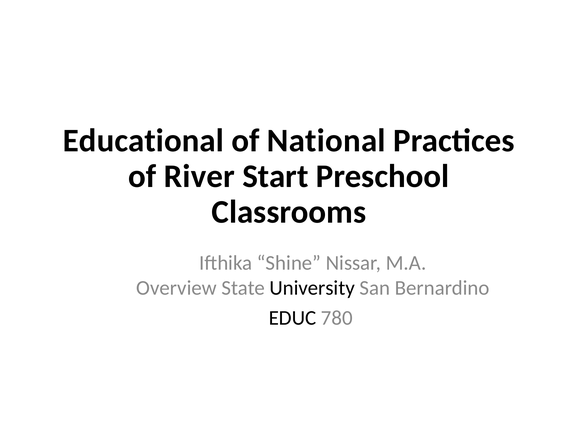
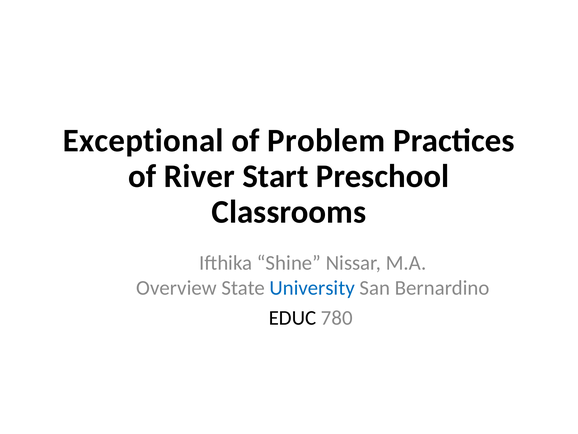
Educational: Educational -> Exceptional
National: National -> Problem
University colour: black -> blue
